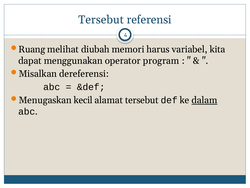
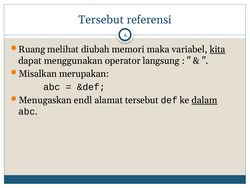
harus: harus -> maka
kita underline: none -> present
program: program -> langsung
dereferensi: dereferensi -> merupakan
kecil: kecil -> endl
